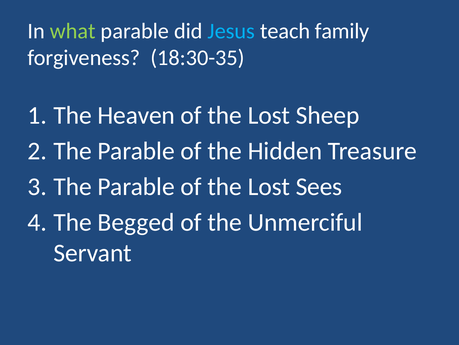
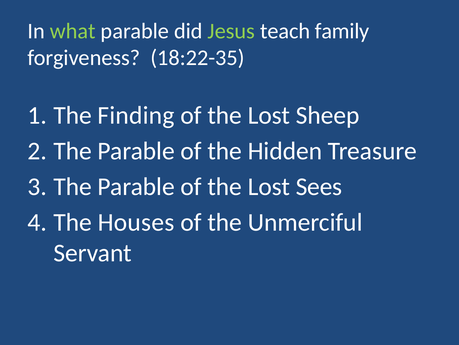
Jesus colour: light blue -> light green
18:30-35: 18:30-35 -> 18:22-35
Heaven: Heaven -> Finding
Begged: Begged -> Houses
